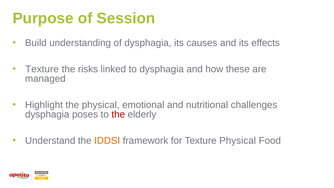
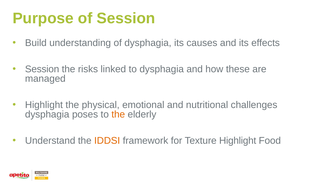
Texture at (42, 69): Texture -> Session
the at (118, 114) colour: red -> orange
Texture Physical: Physical -> Highlight
